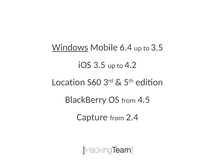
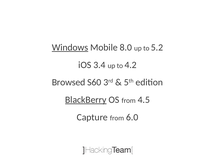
6.4: 6.4 -> 8.0
to 3.5: 3.5 -> 5.2
iOS 3.5: 3.5 -> 3.4
Location: Location -> Browsed
BlackBerry underline: none -> present
2.4: 2.4 -> 6.0
